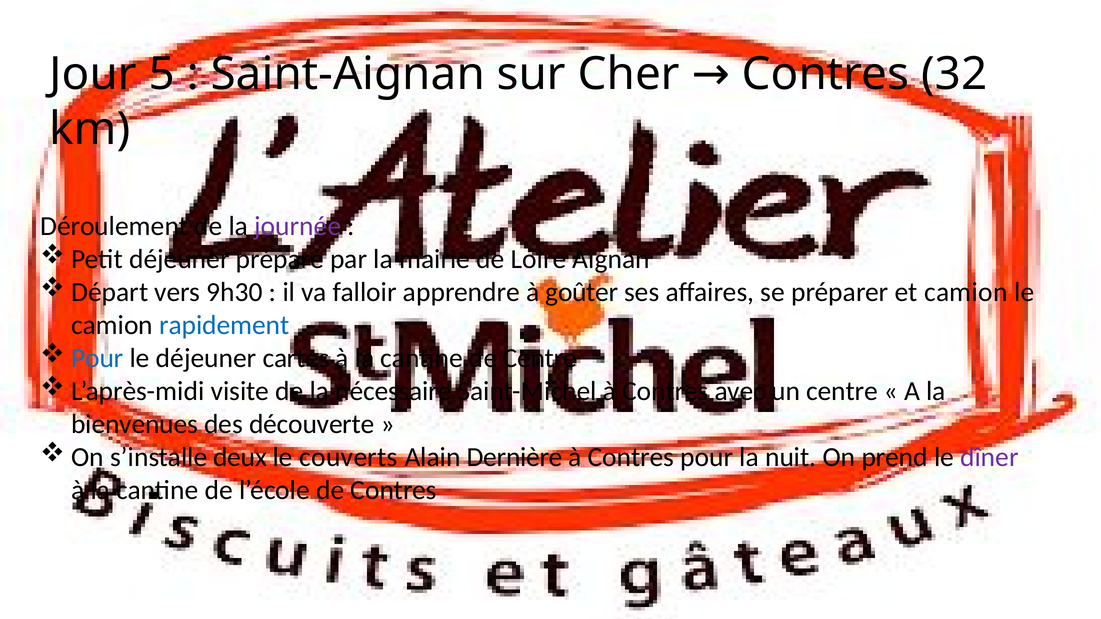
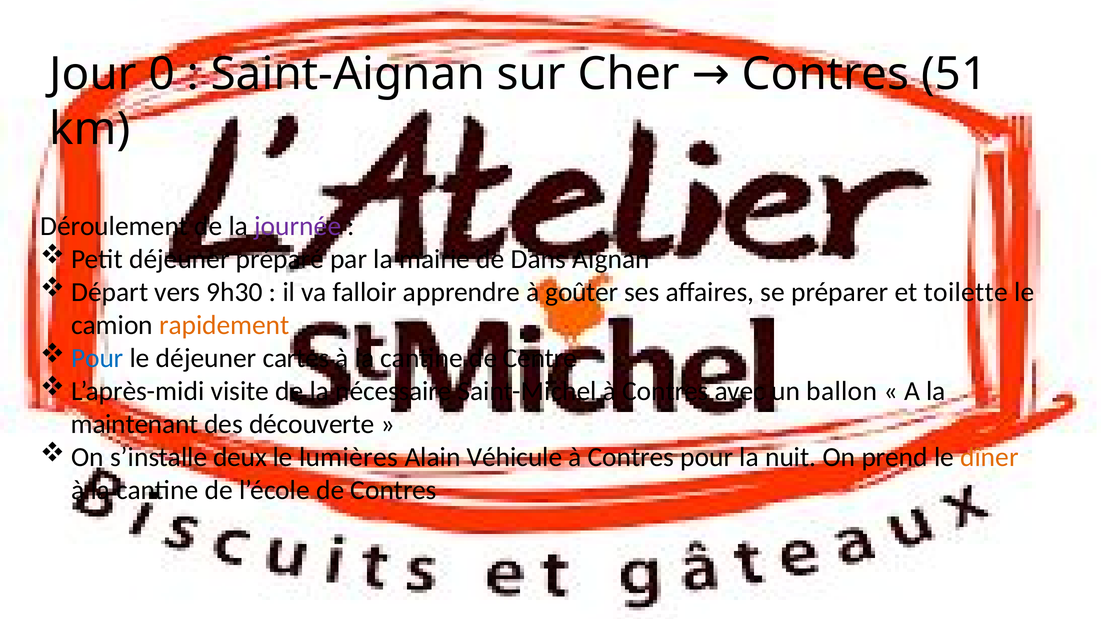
5: 5 -> 0
32: 32 -> 51
Loire: Loire -> Dans
et camion: camion -> toilette
rapidement colour: blue -> orange
un centre: centre -> ballon
bienvenues: bienvenues -> maintenant
couverts: couverts -> lumières
Dernière: Dernière -> Véhicule
dîner colour: purple -> orange
